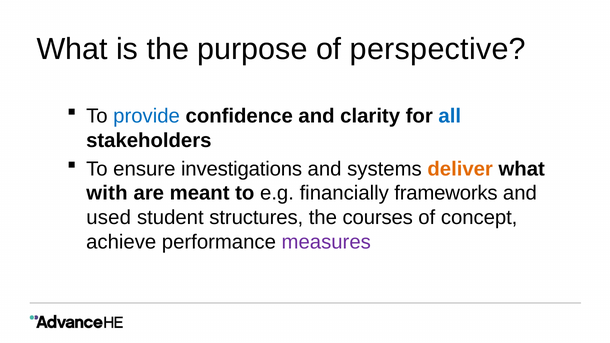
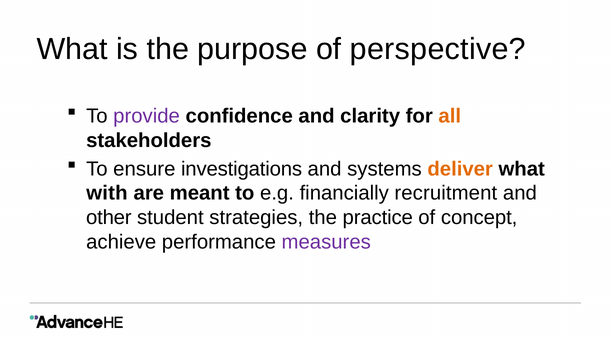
provide colour: blue -> purple
all colour: blue -> orange
frameworks: frameworks -> recruitment
used: used -> other
structures: structures -> strategies
courses: courses -> practice
